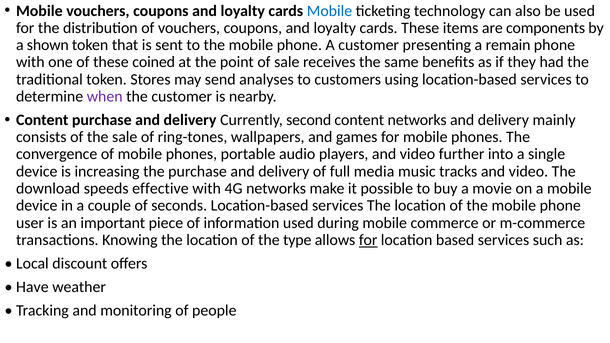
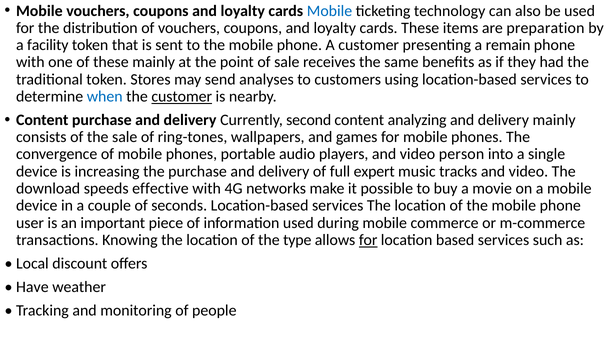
components: components -> preparation
shown: shown -> facility
these coined: coined -> mainly
when colour: purple -> blue
customer at (182, 97) underline: none -> present
content networks: networks -> analyzing
further: further -> person
media: media -> expert
